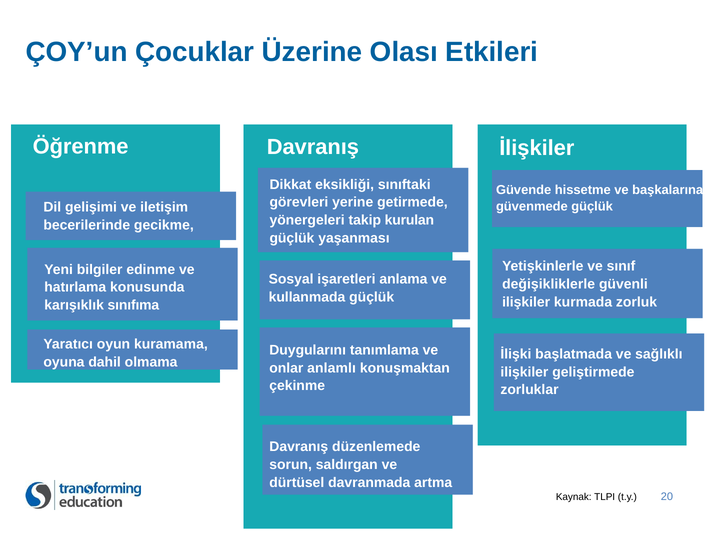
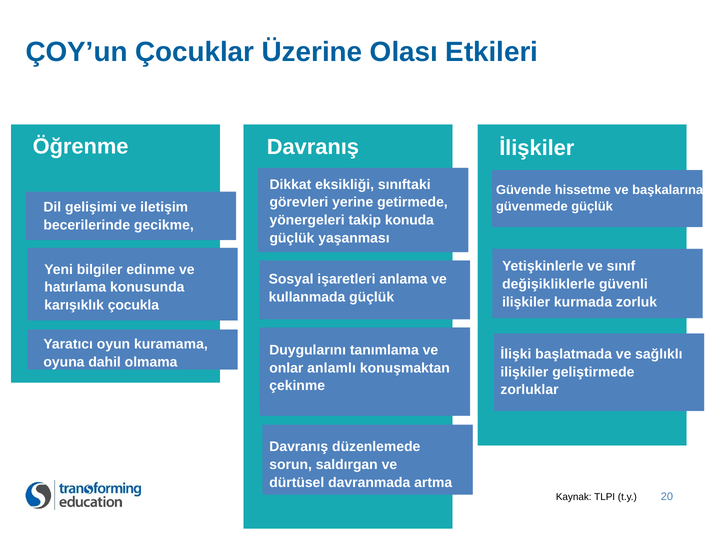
kurulan: kurulan -> konuda
sınıfıma: sınıfıma -> çocukla
